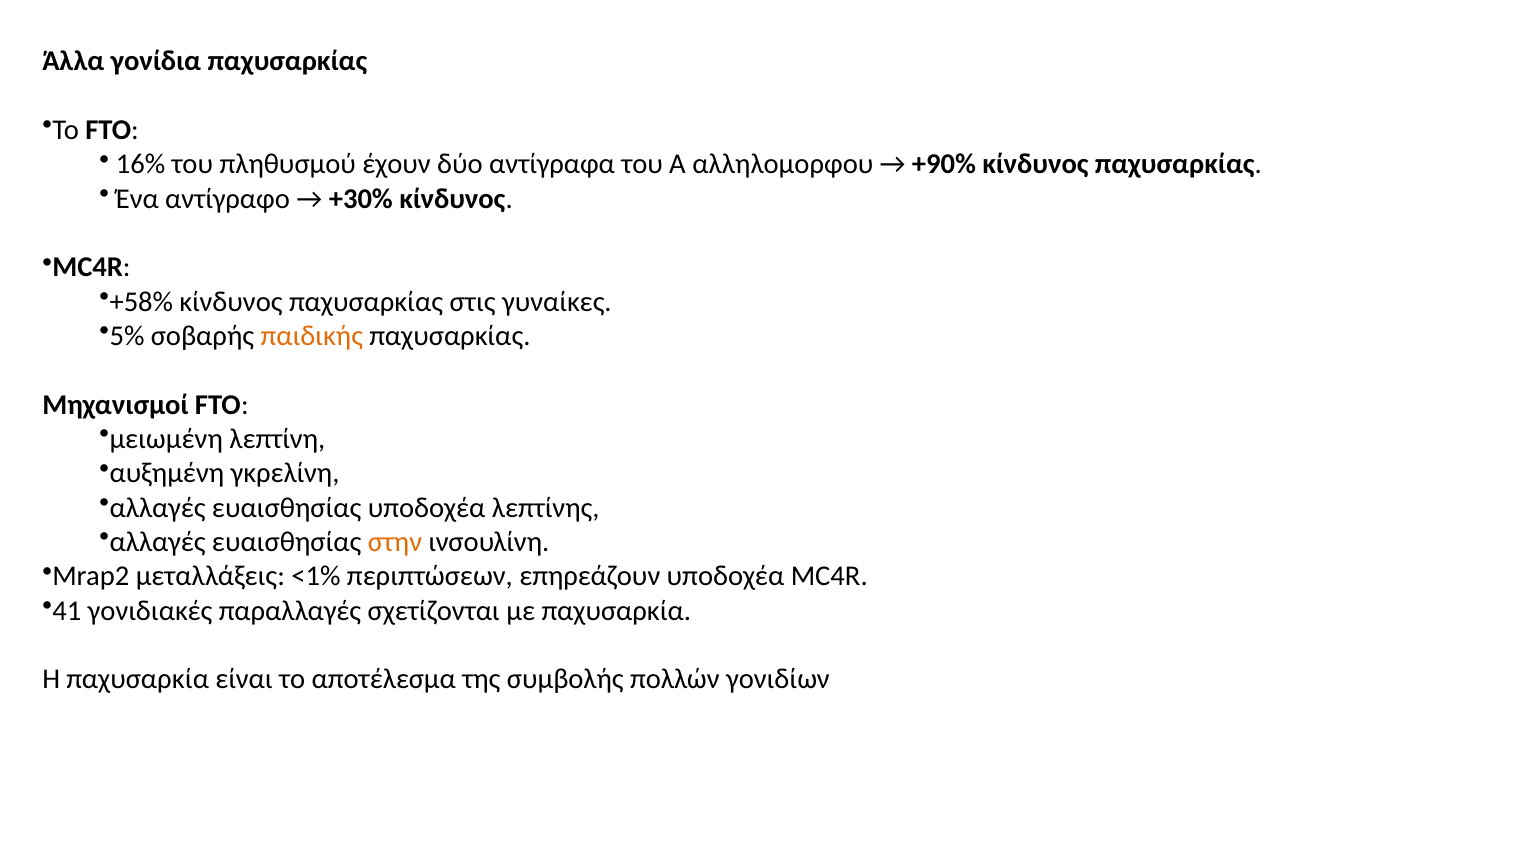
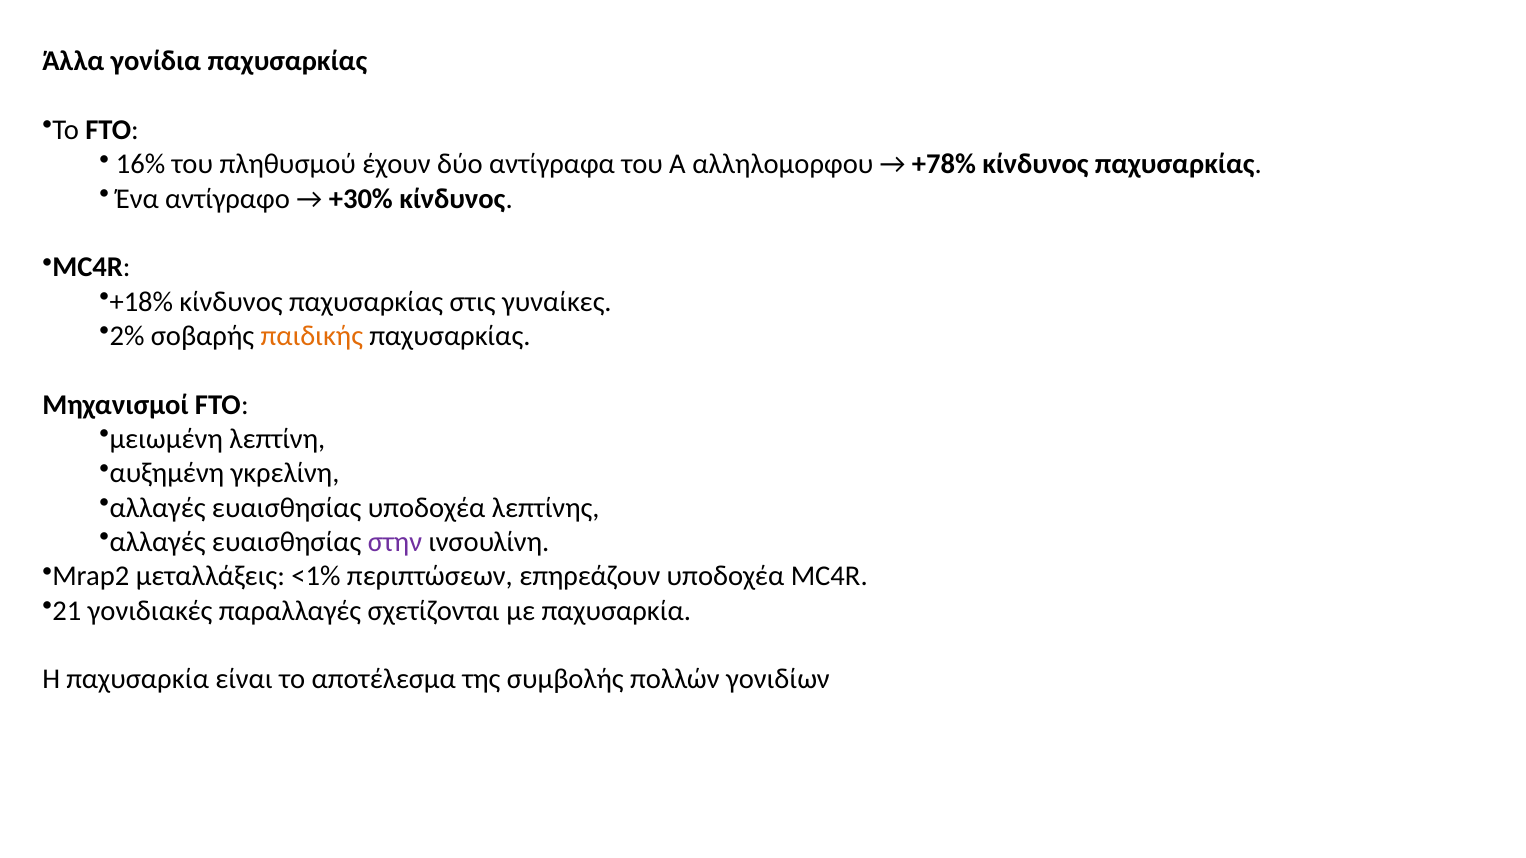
+90%: +90% -> +78%
+58%: +58% -> +18%
5%: 5% -> 2%
στην colour: orange -> purple
41: 41 -> 21
